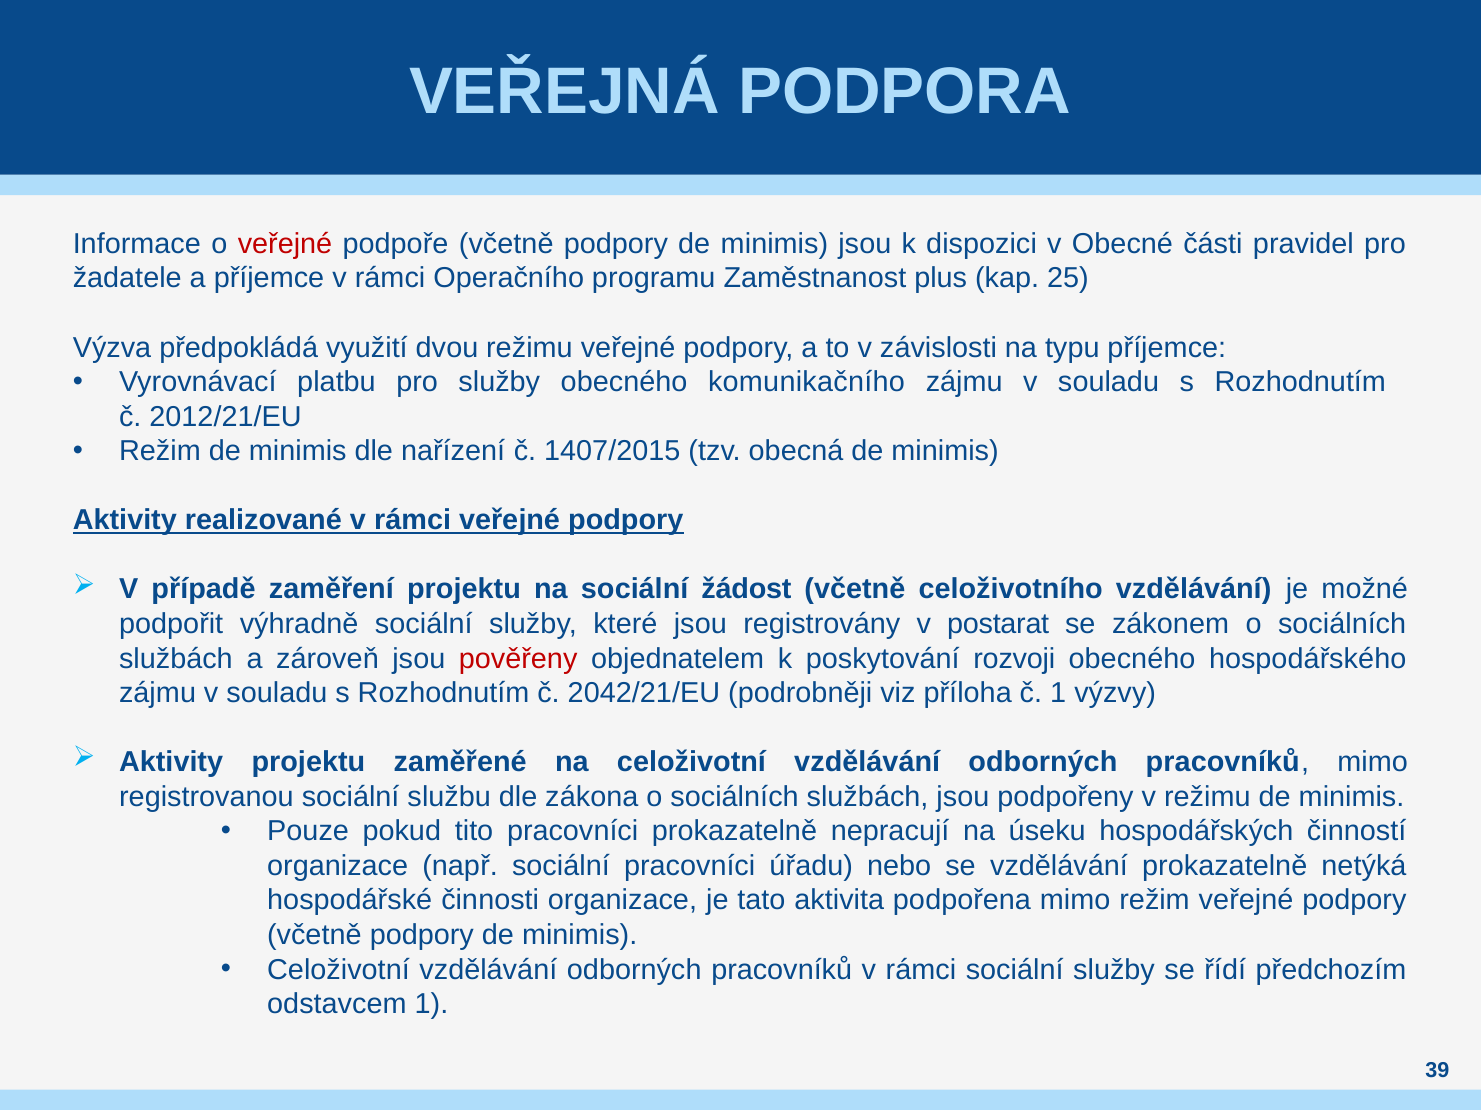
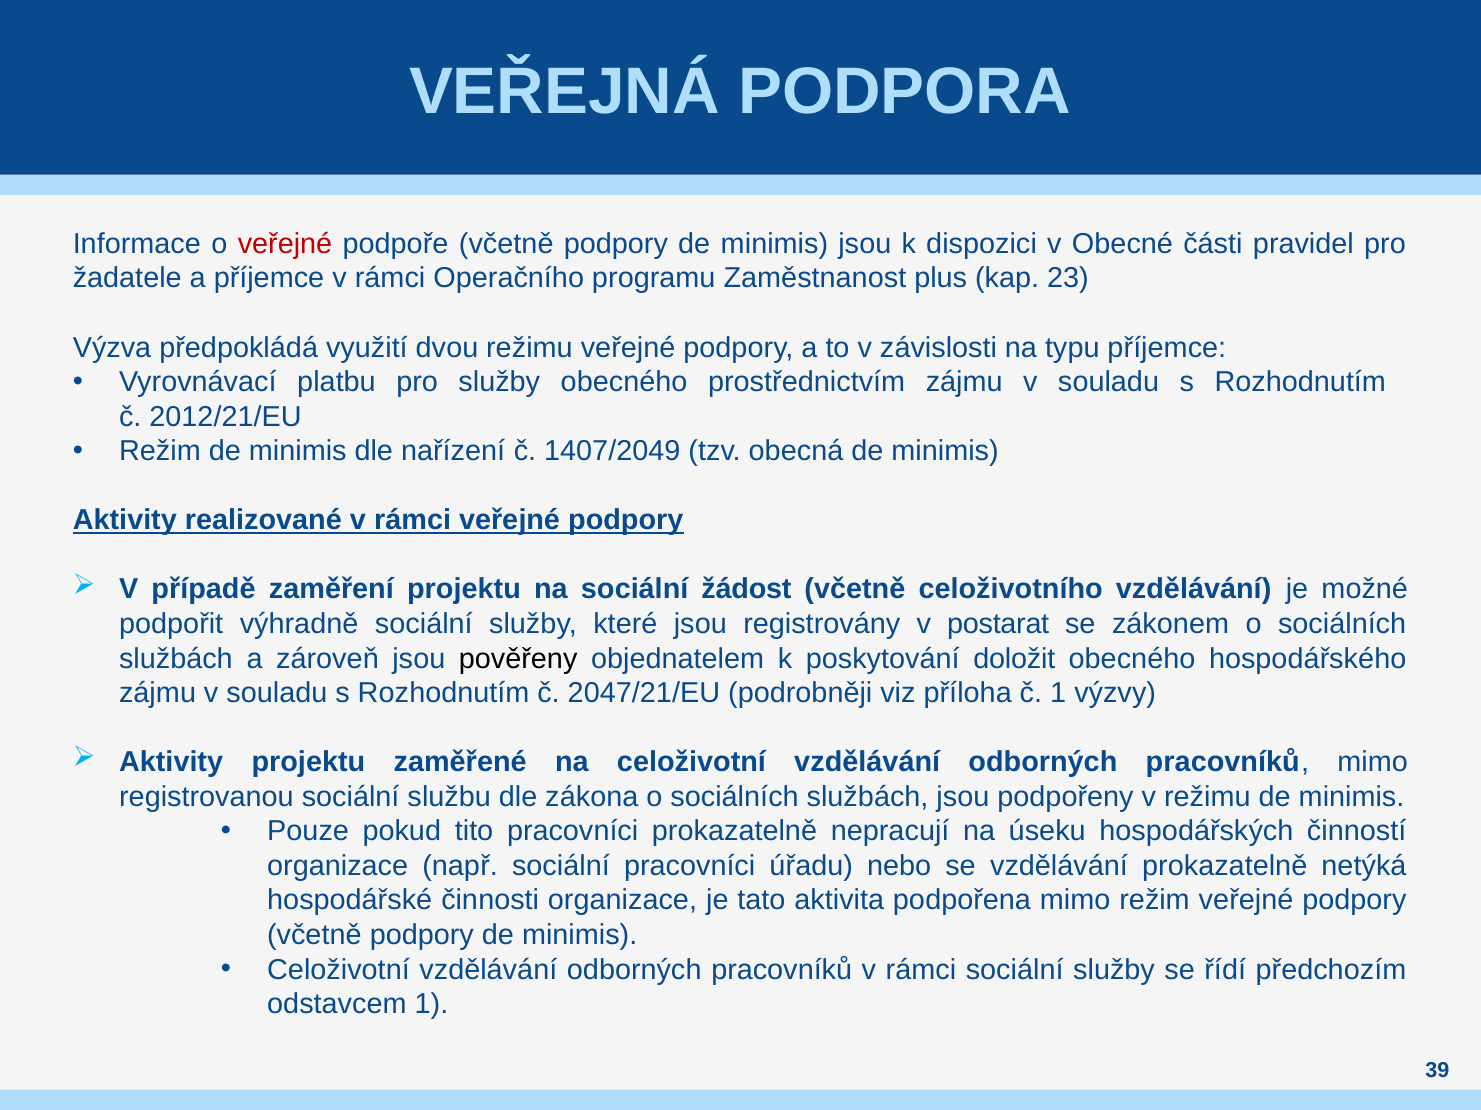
25: 25 -> 23
komunikačního: komunikačního -> prostřednictvím
1407/2015: 1407/2015 -> 1407/2049
pověřeny colour: red -> black
rozvoji: rozvoji -> doložit
2042/21/EU: 2042/21/EU -> 2047/21/EU
